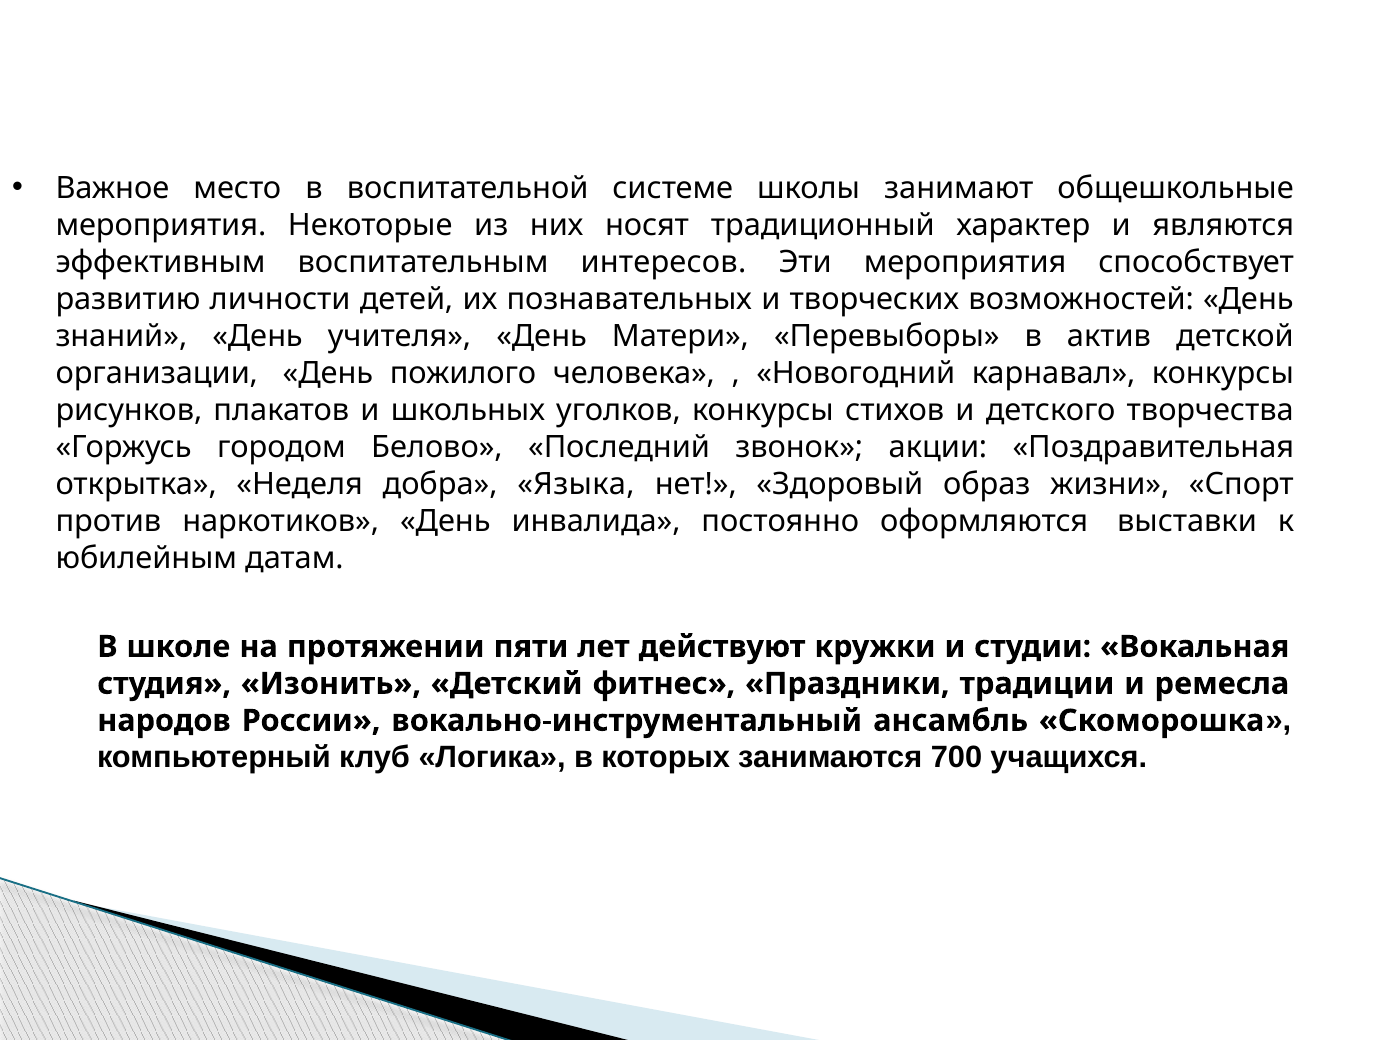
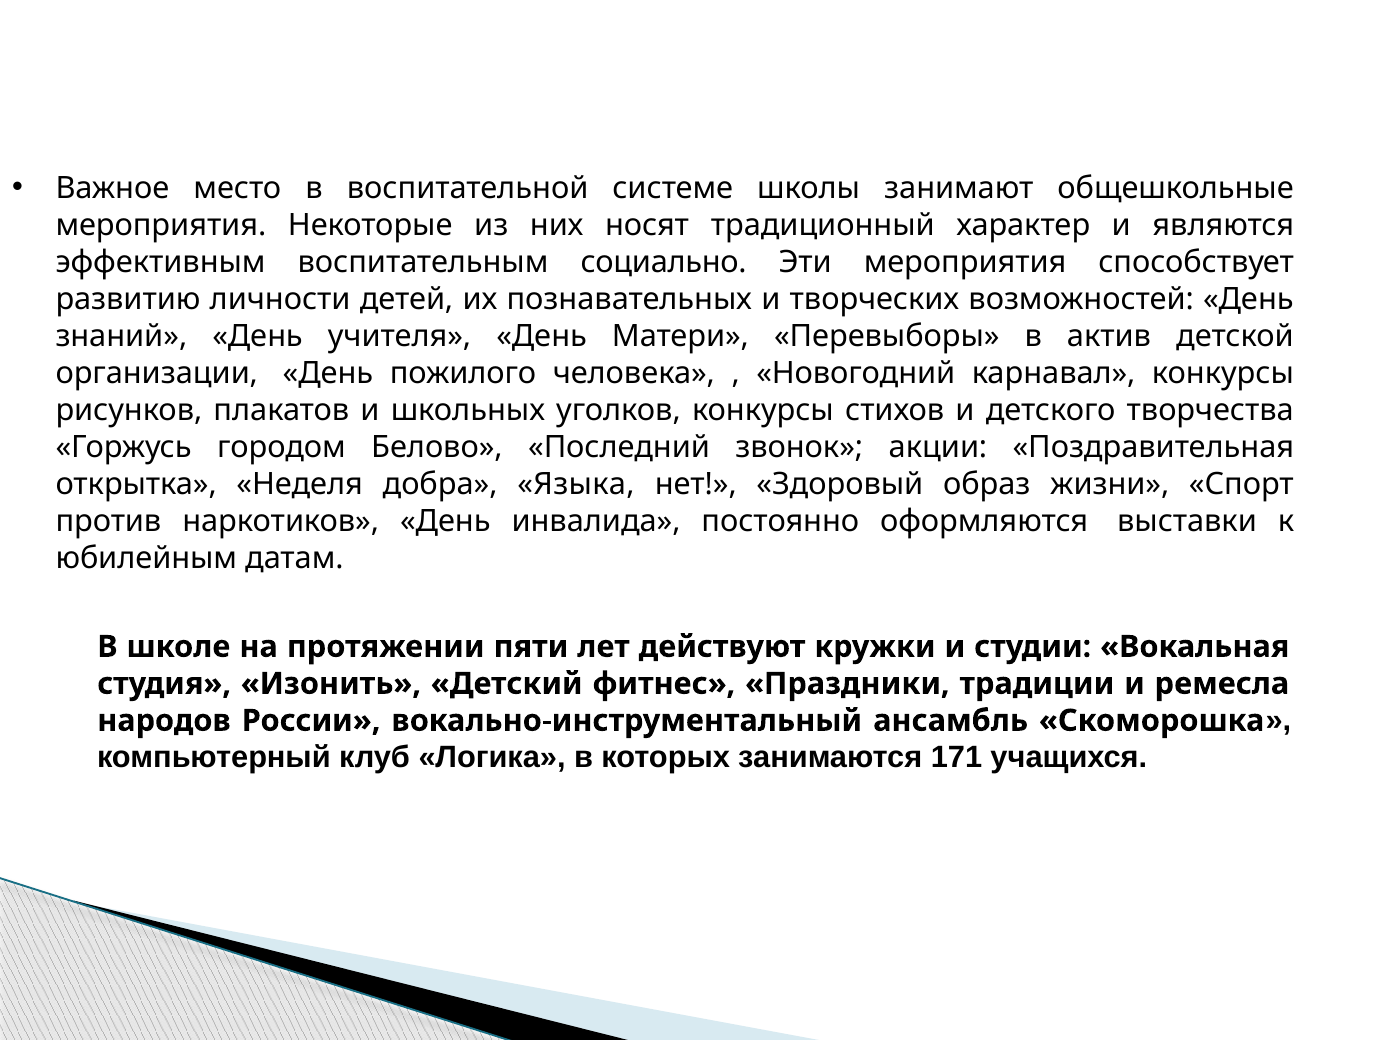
интересов: интересов -> социально
700: 700 -> 171
